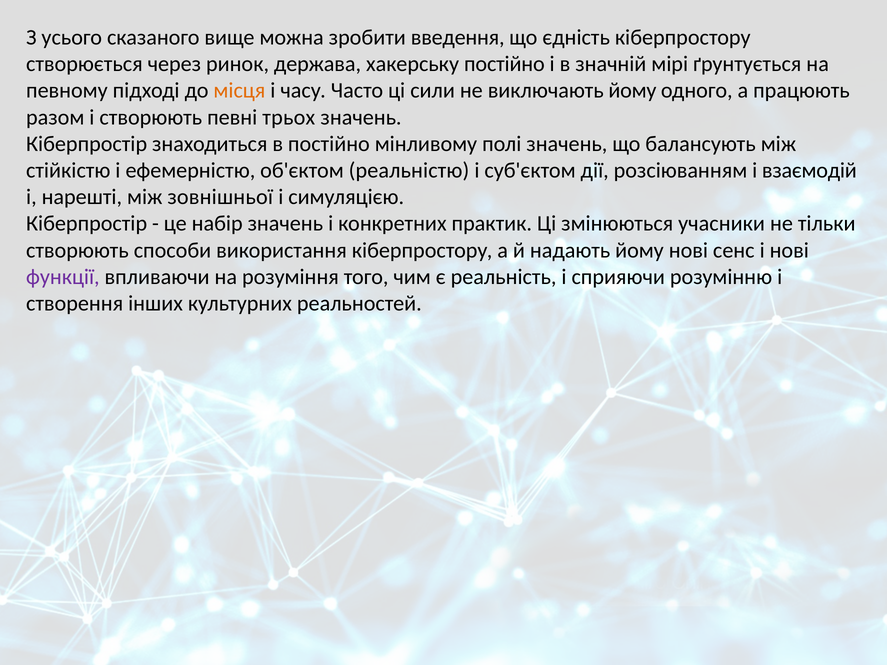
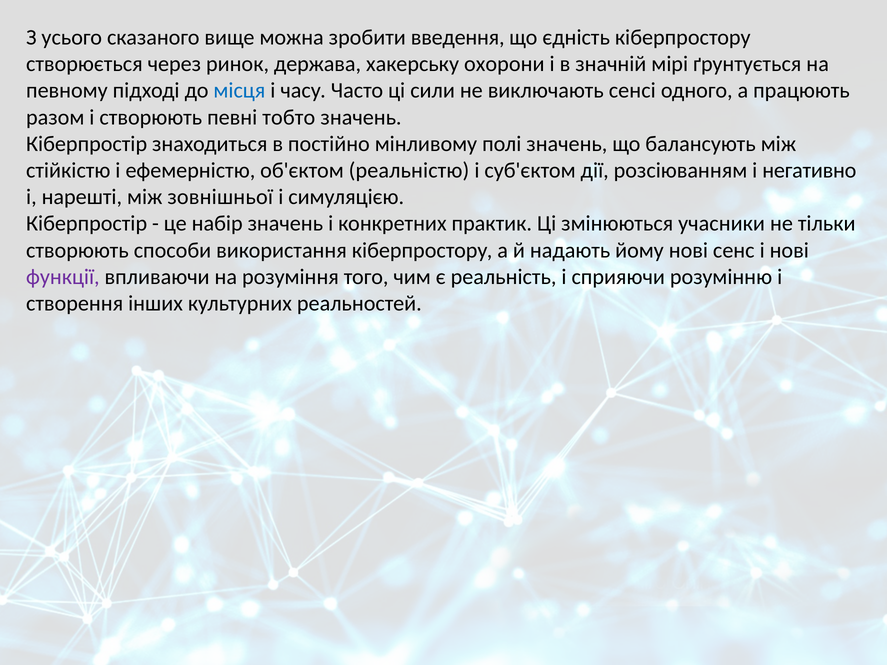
хакерську постійно: постійно -> охорони
місця colour: orange -> blue
виключають йому: йому -> сенсі
трьох: трьох -> тобто
взаємодій: взаємодій -> негативно
